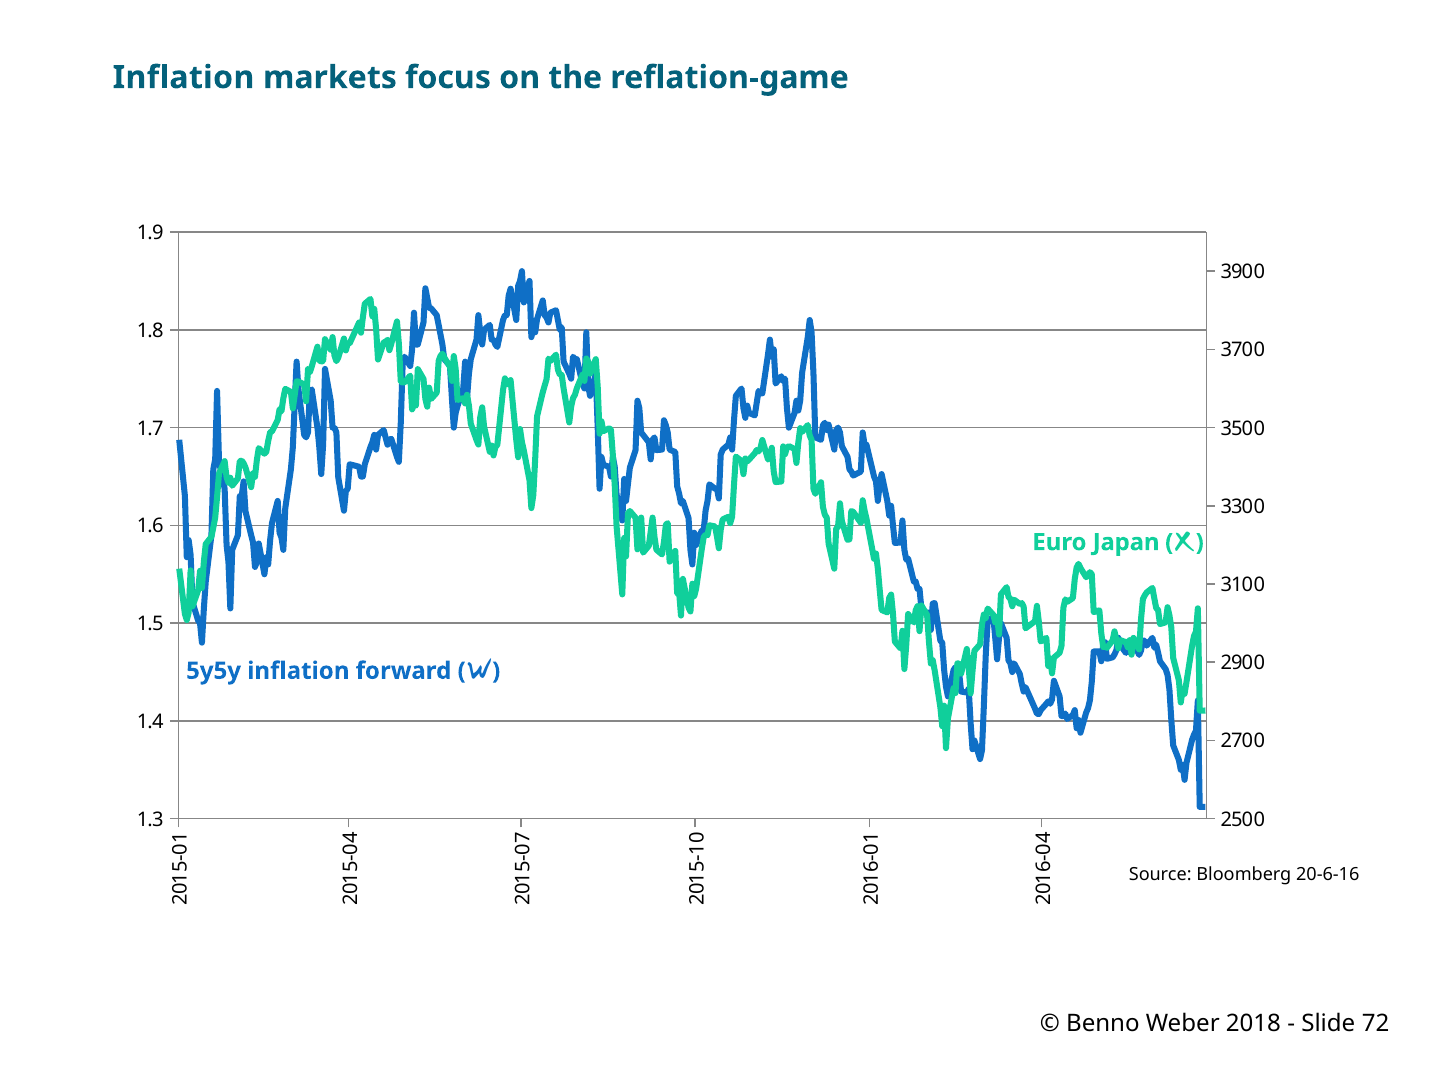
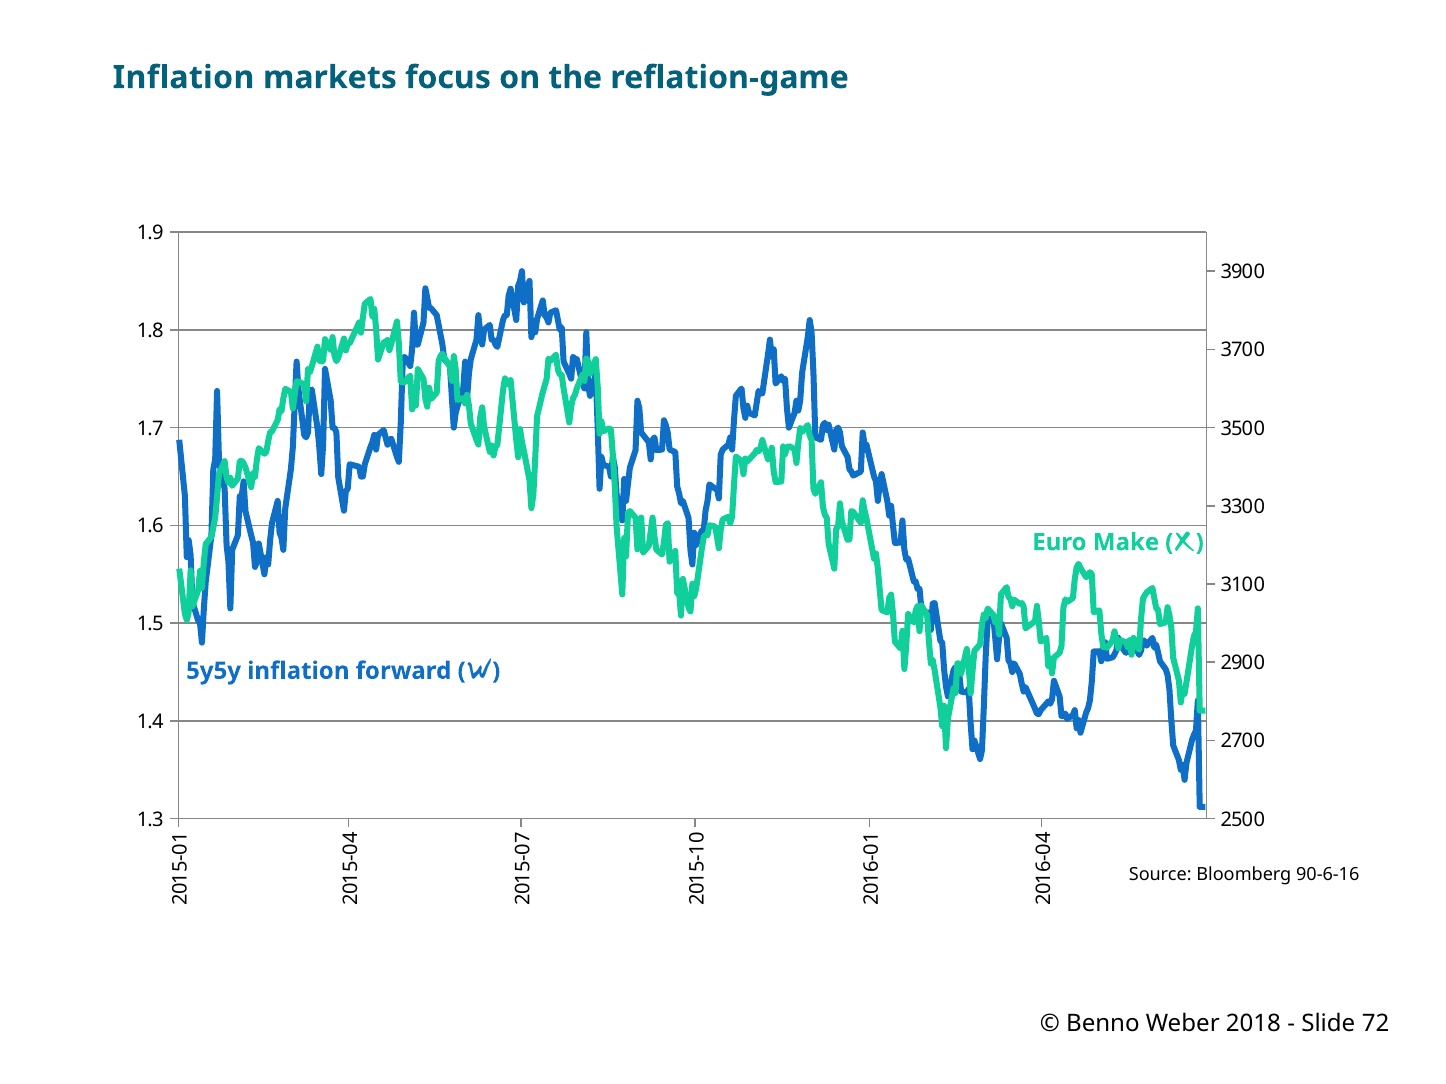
Japan: Japan -> Make
20-6-16: 20-6-16 -> 90-6-16
